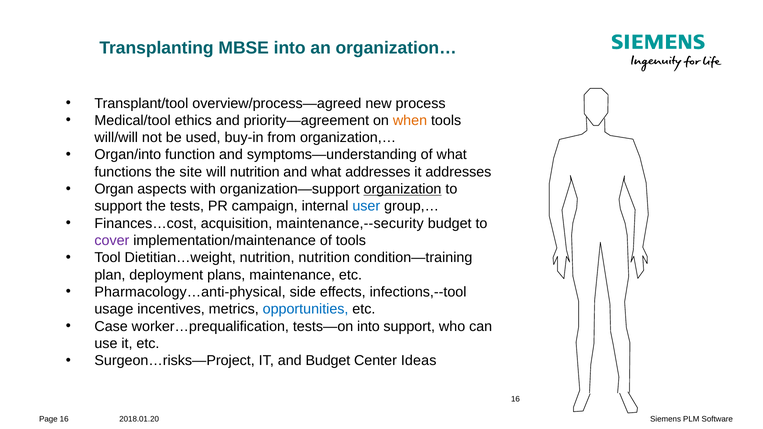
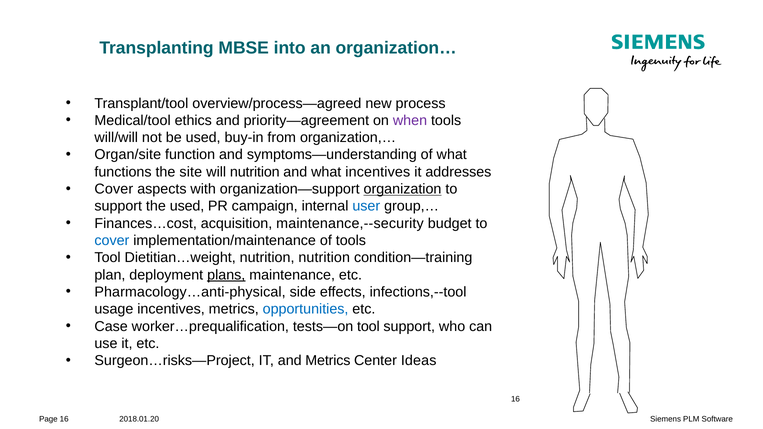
when colour: orange -> purple
Organ/into: Organ/into -> Organ/site
what addresses: addresses -> incentives
Organ at (114, 189): Organ -> Cover
the tests: tests -> used
cover at (112, 241) colour: purple -> blue
plans underline: none -> present
tests—on into: into -> tool
and Budget: Budget -> Metrics
